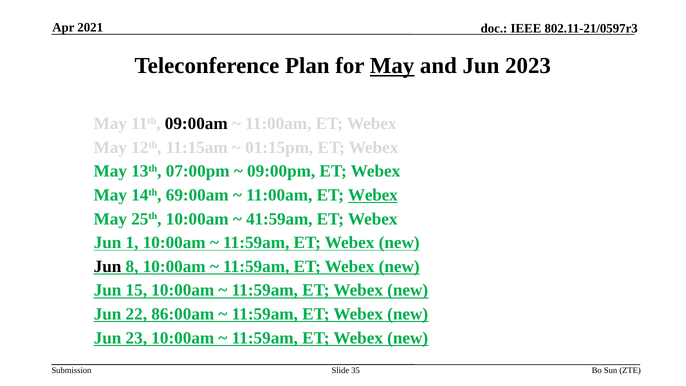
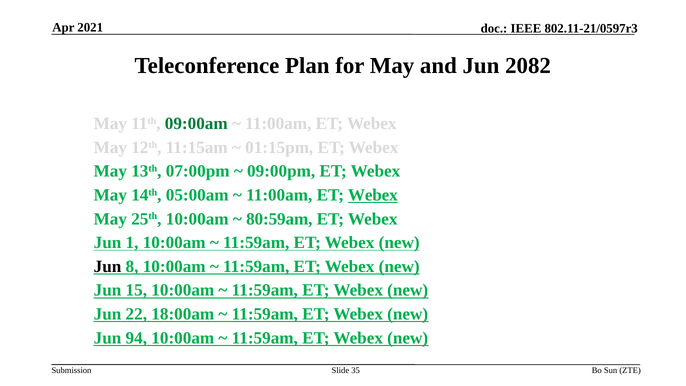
May at (392, 66) underline: present -> none
2023: 2023 -> 2082
09:00am colour: black -> green
69:00am: 69:00am -> 05:00am
41:59am: 41:59am -> 80:59am
86:00am: 86:00am -> 18:00am
23: 23 -> 94
